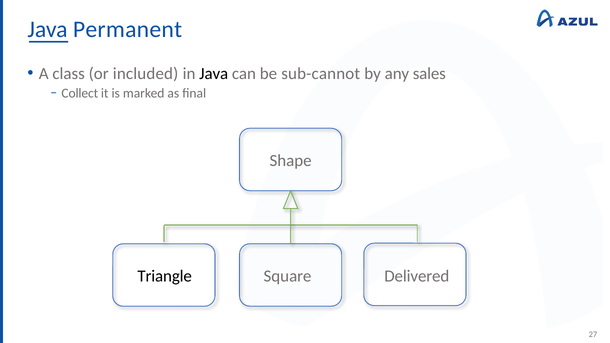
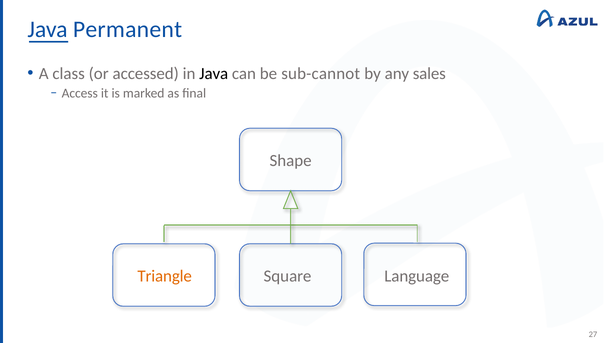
included: included -> accessed
Collect: Collect -> Access
Triangle colour: black -> orange
Delivered: Delivered -> Language
